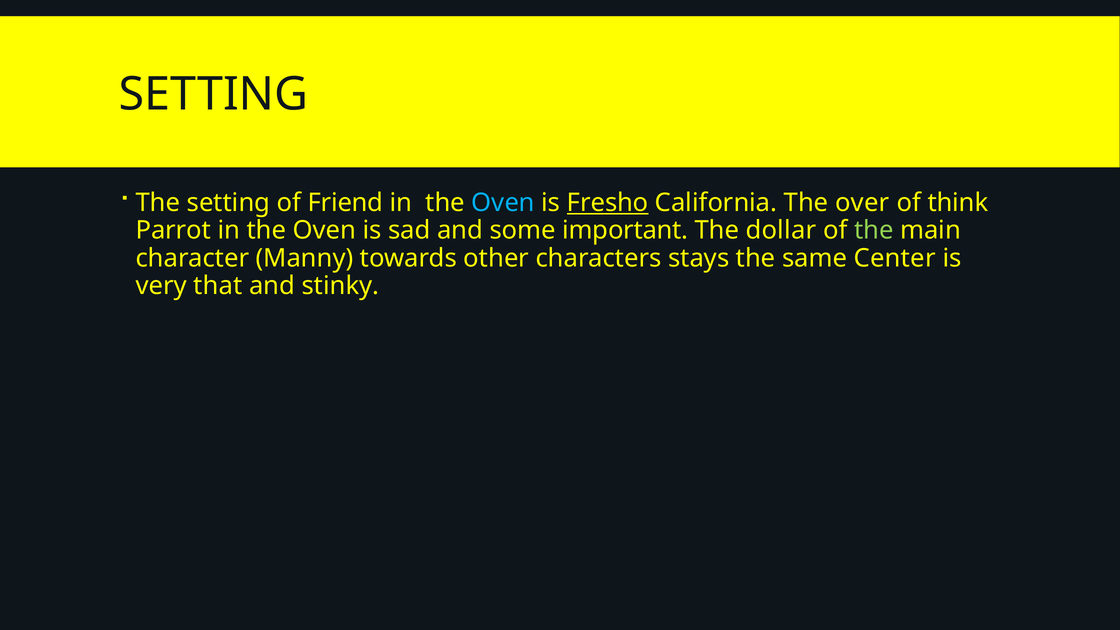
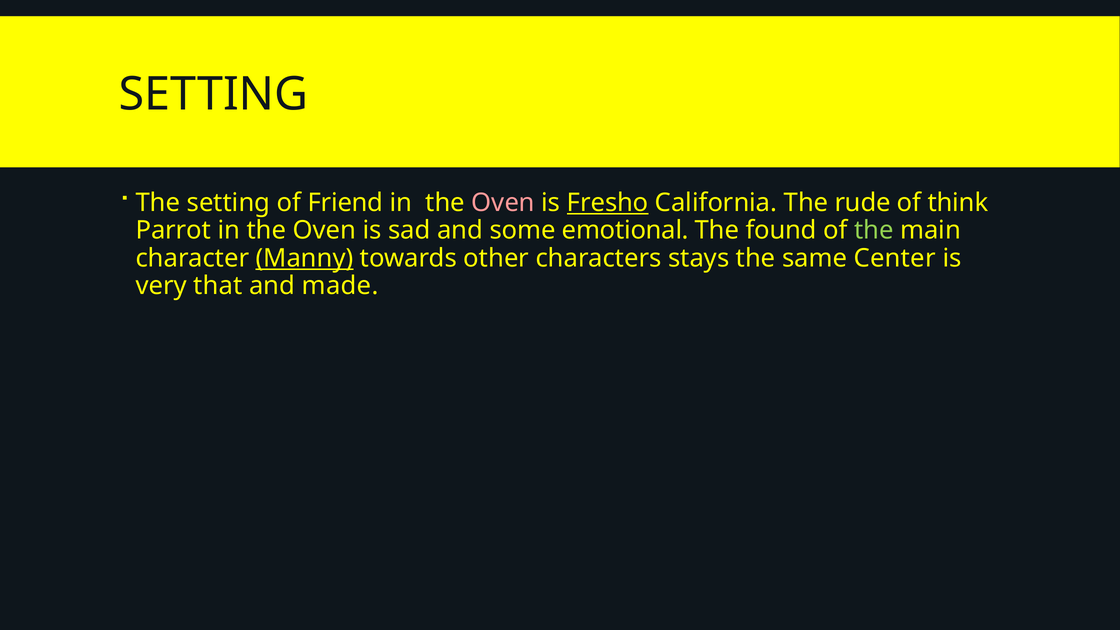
Oven at (503, 203) colour: light blue -> pink
over: over -> rude
important: important -> emotional
dollar: dollar -> found
Manny underline: none -> present
stinky: stinky -> made
